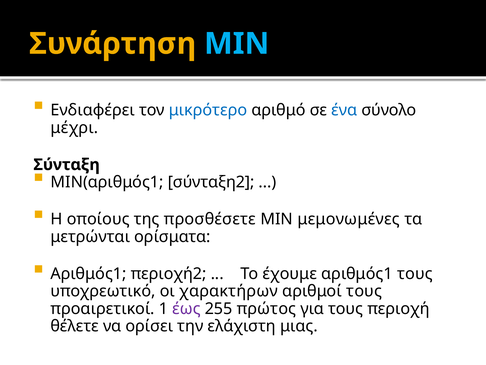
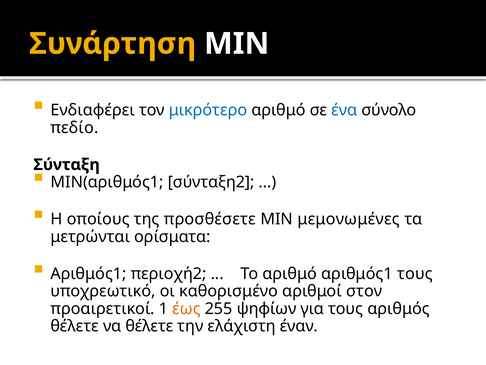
MIN at (237, 44) colour: light blue -> white
μέχρι: μέχρι -> πεδίο
Το έχουμε: έχουμε -> αριθμό
χαρακτήρων: χαρακτήρων -> καθορισμένο
αριθμοί τους: τους -> στον
έως colour: purple -> orange
πρώτος: πρώτος -> ψηφίων
περιοχή: περιοχή -> αριθμός
να ορίσει: ορίσει -> θέλετε
μιας: μιας -> έναν
